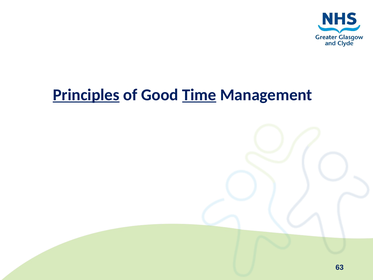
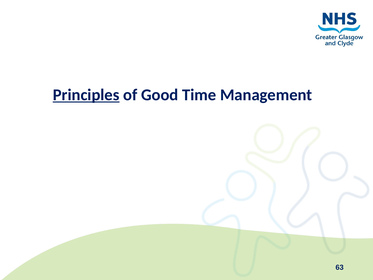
Time underline: present -> none
